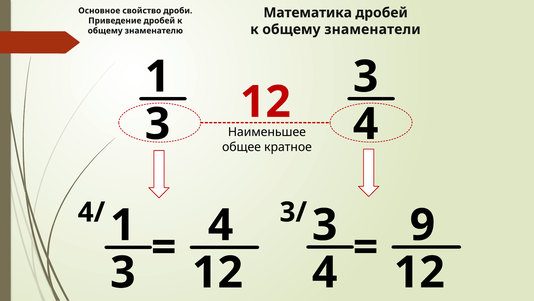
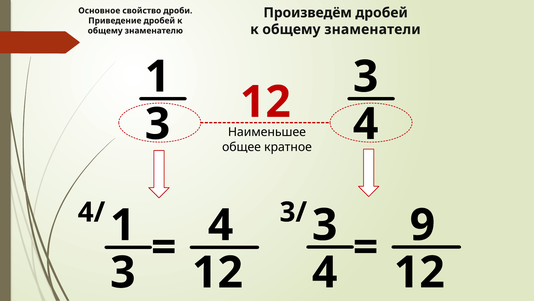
Математика: Математика -> Произведём
